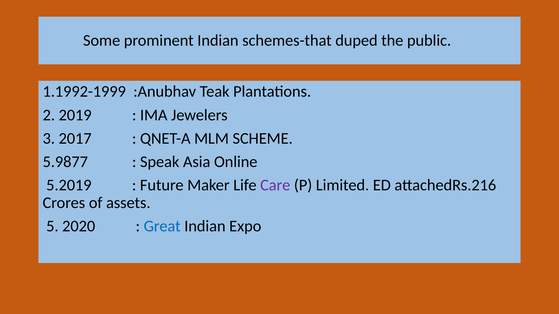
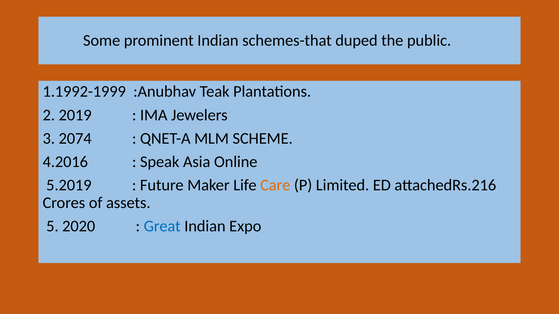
2017: 2017 -> 2074
5.9877: 5.9877 -> 4.2016
Care colour: purple -> orange
